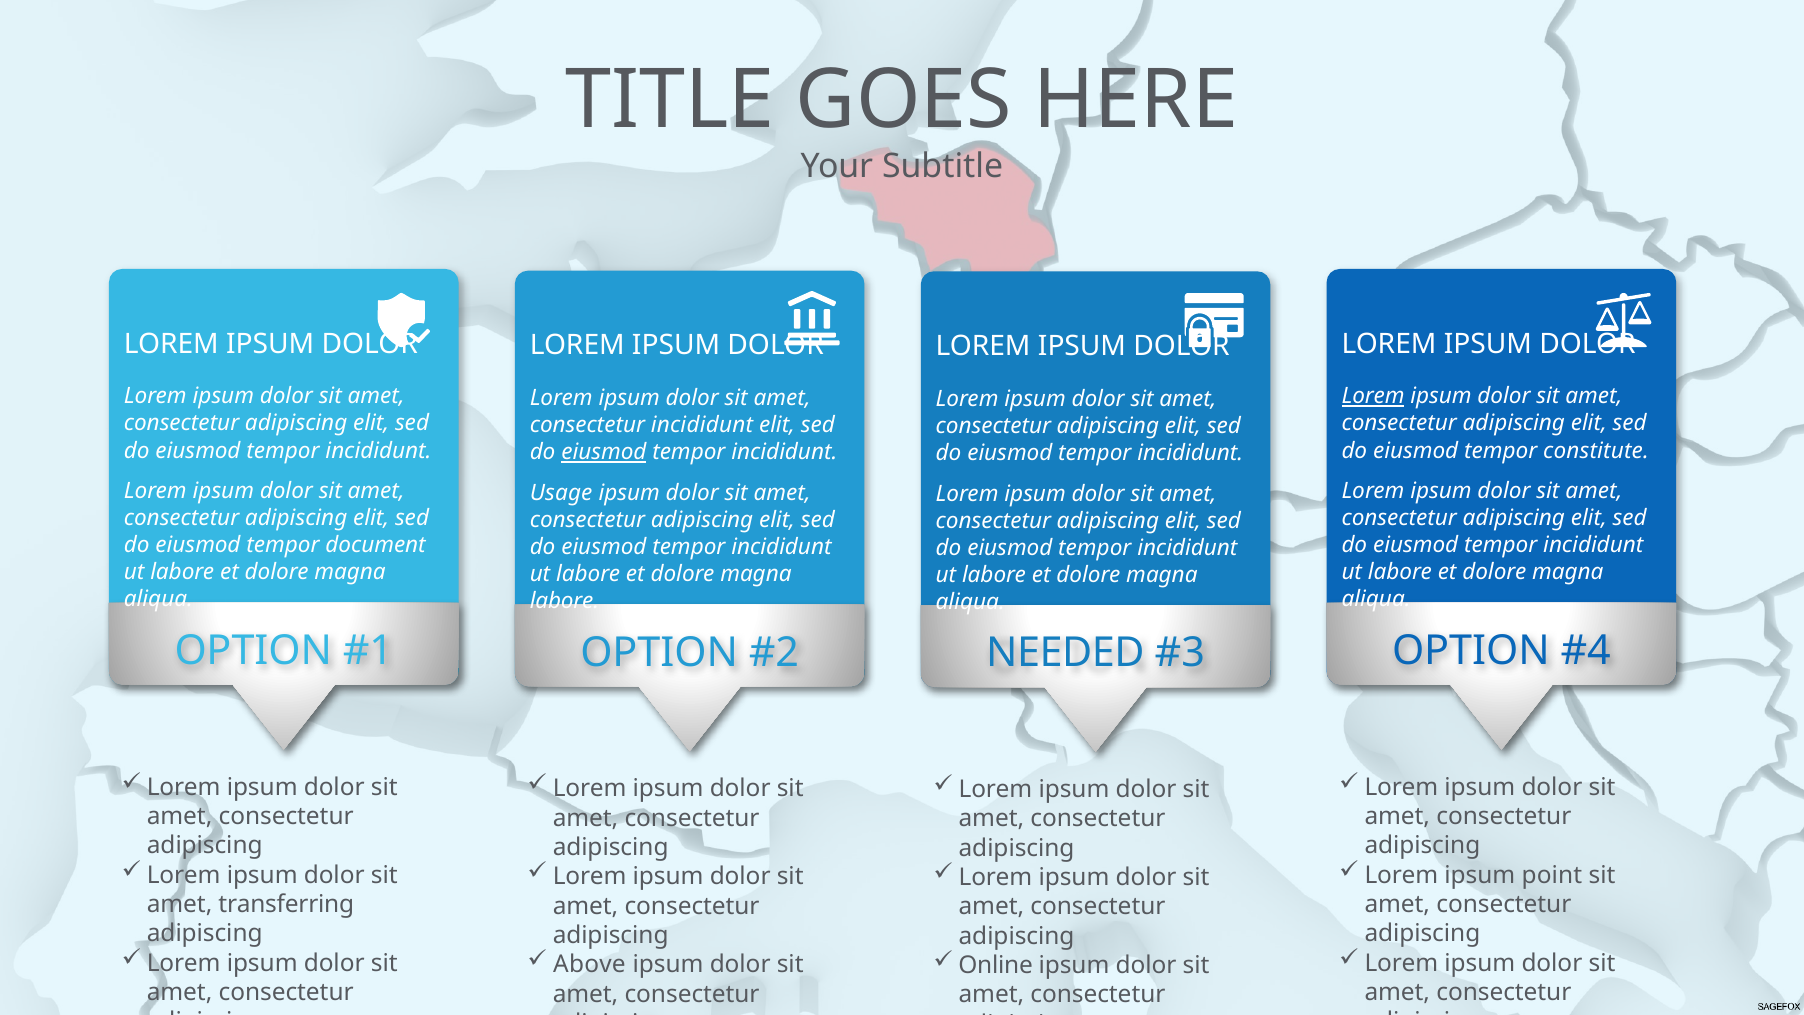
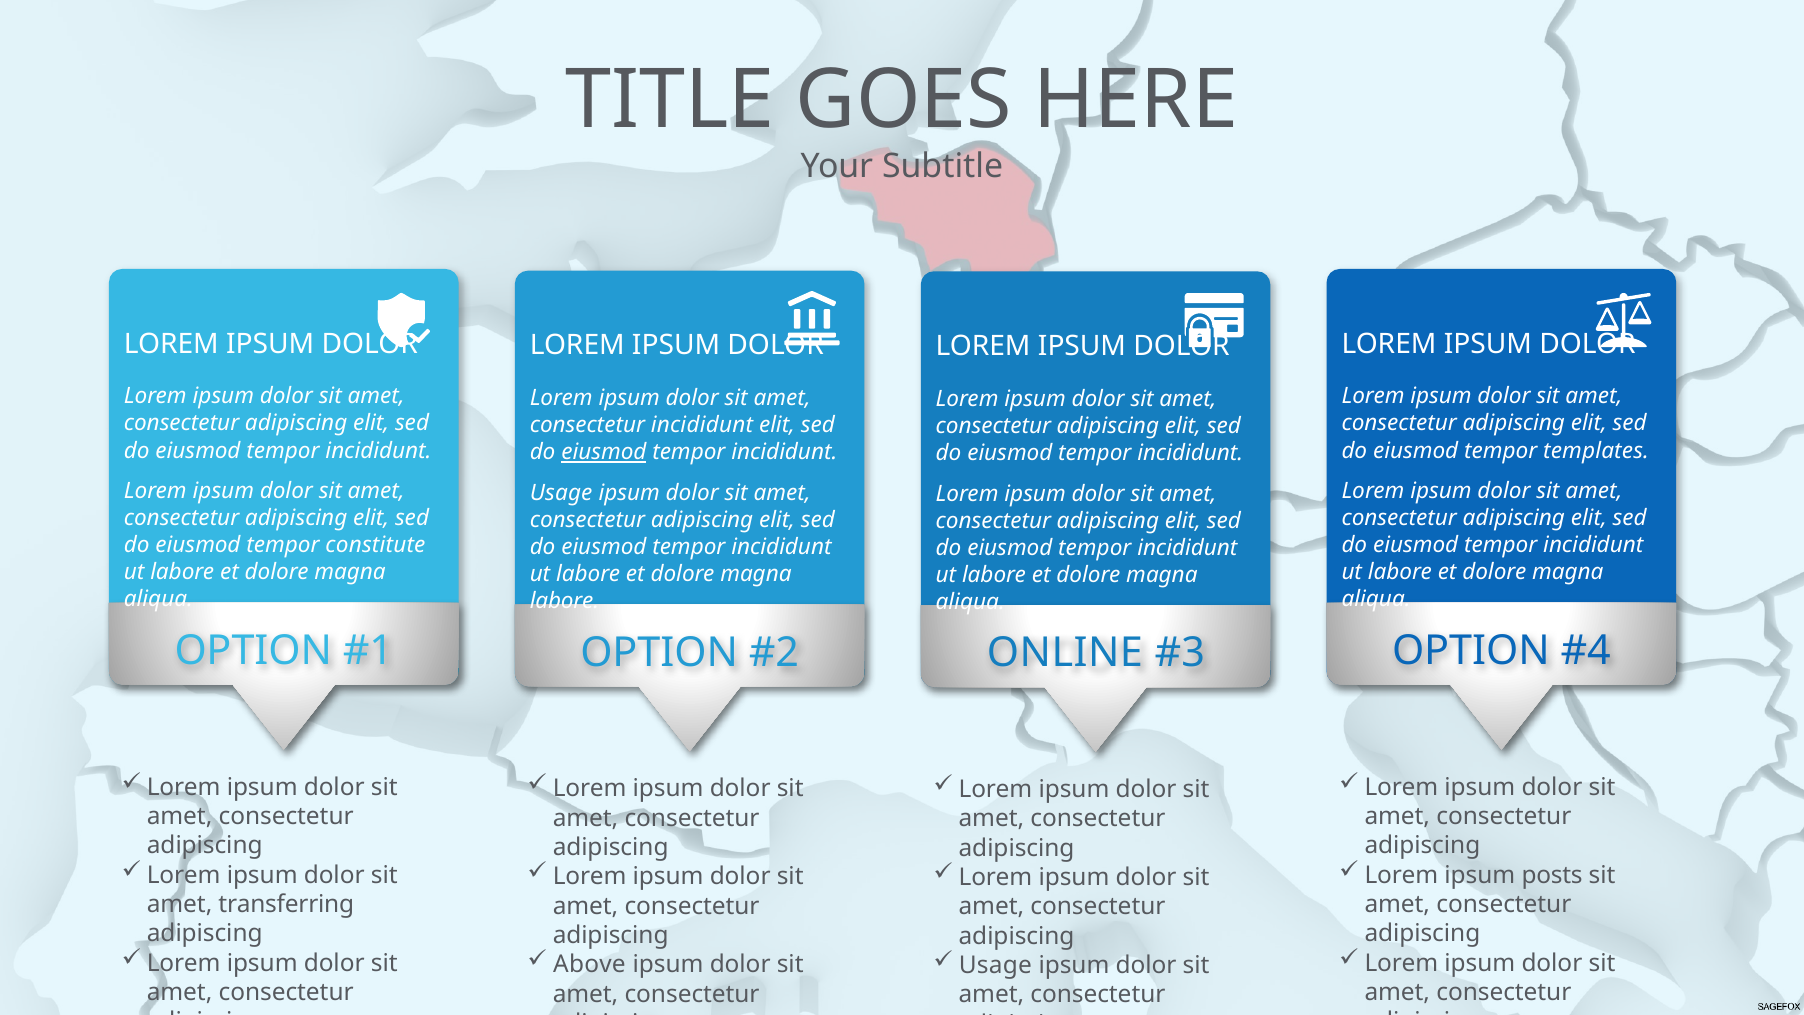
Lorem at (1373, 396) underline: present -> none
constitute: constitute -> templates
document: document -> constitute
NEEDED: NEEDED -> ONLINE
point: point -> posts
Online at (996, 965): Online -> Usage
